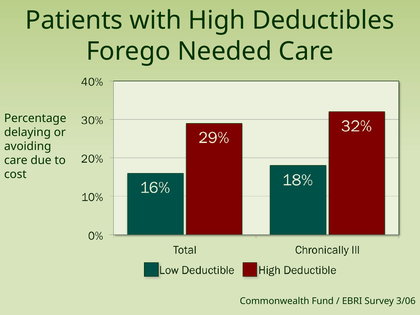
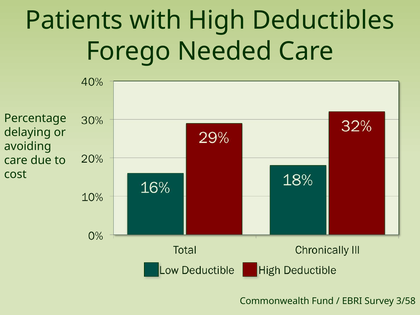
3/06: 3/06 -> 3/58
